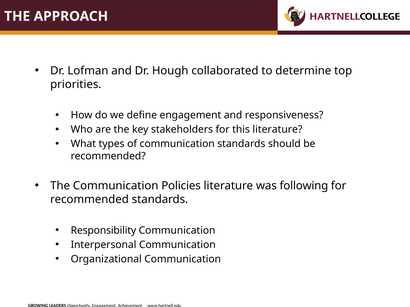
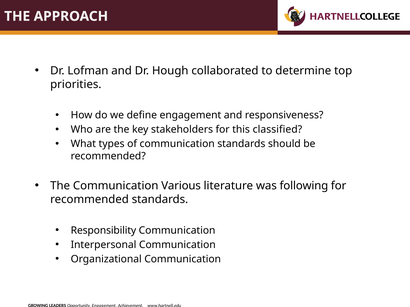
this literature: literature -> classified
Policies: Policies -> Various
